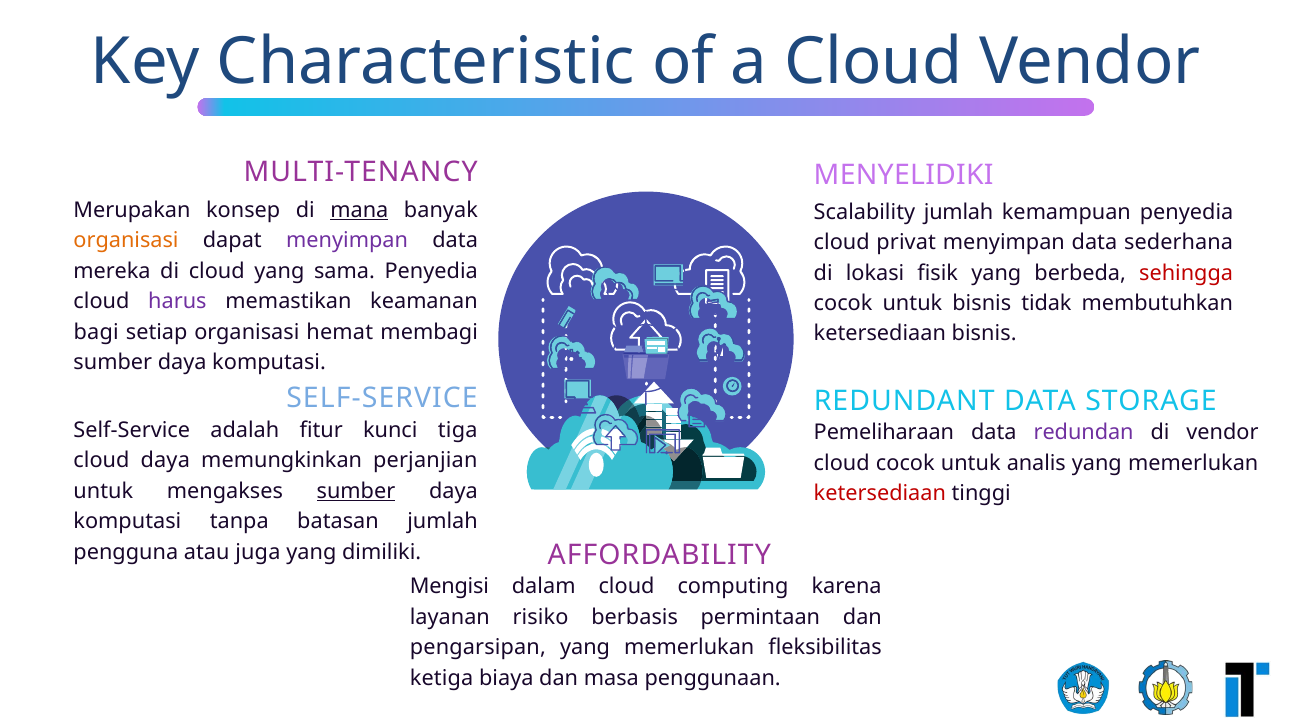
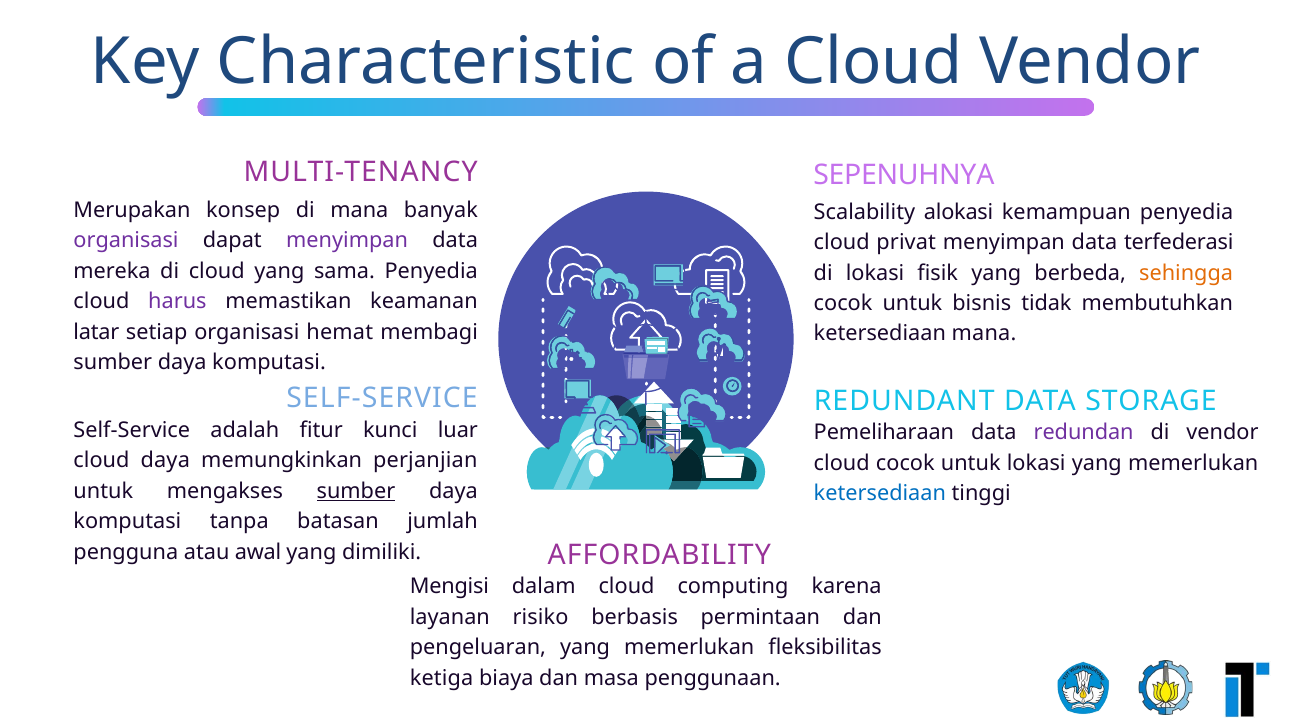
MENYELIDIKI: MENYELIDIKI -> SEPENUHNYA
mana at (359, 210) underline: present -> none
Scalability jumlah: jumlah -> alokasi
organisasi at (126, 241) colour: orange -> purple
sederhana: sederhana -> terfederasi
sehingga colour: red -> orange
bagi: bagi -> latar
ketersediaan bisnis: bisnis -> mana
tiga: tiga -> luar
untuk analis: analis -> lokasi
ketersediaan at (880, 494) colour: red -> blue
juga: juga -> awal
pengarsipan: pengarsipan -> pengeluaran
